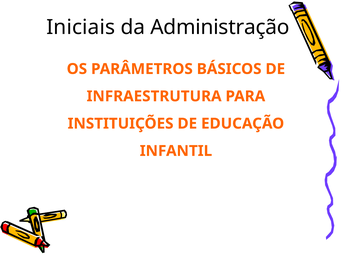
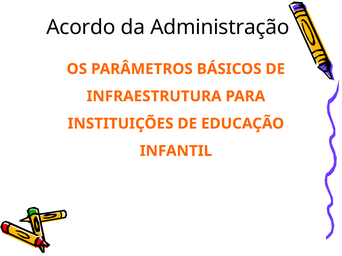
Iniciais: Iniciais -> Acordo
